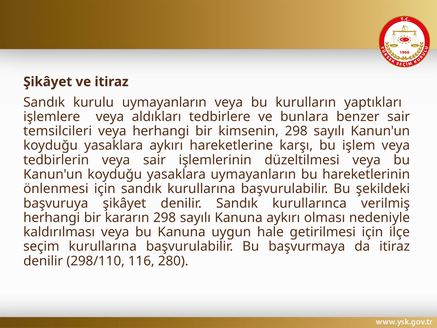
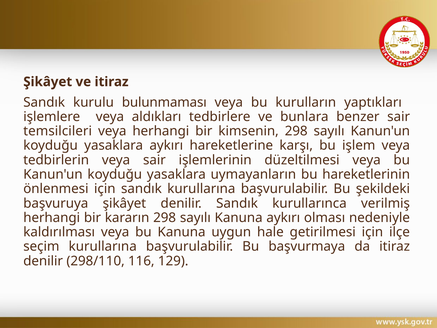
kurulu uymayanların: uymayanların -> bulunmaması
280: 280 -> 129
